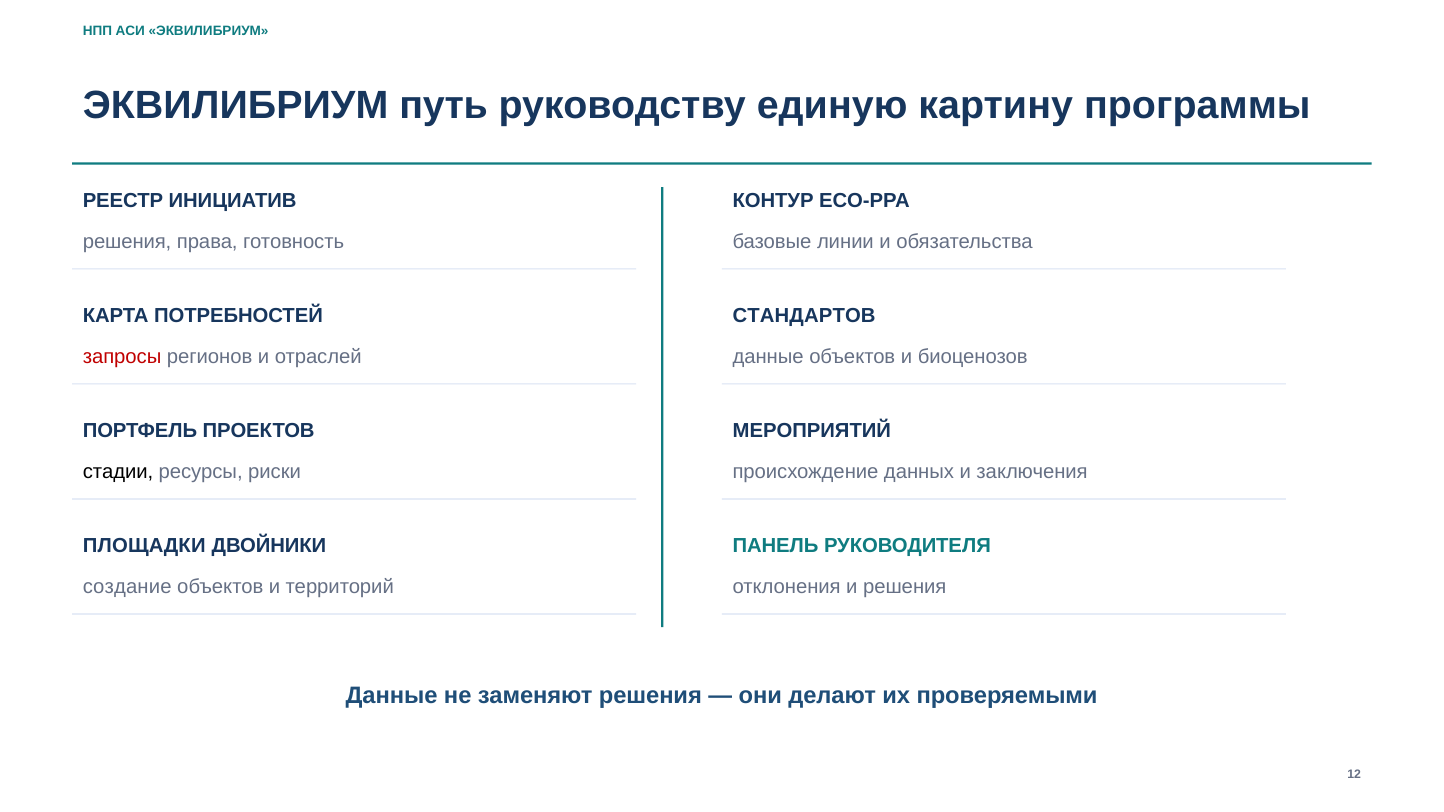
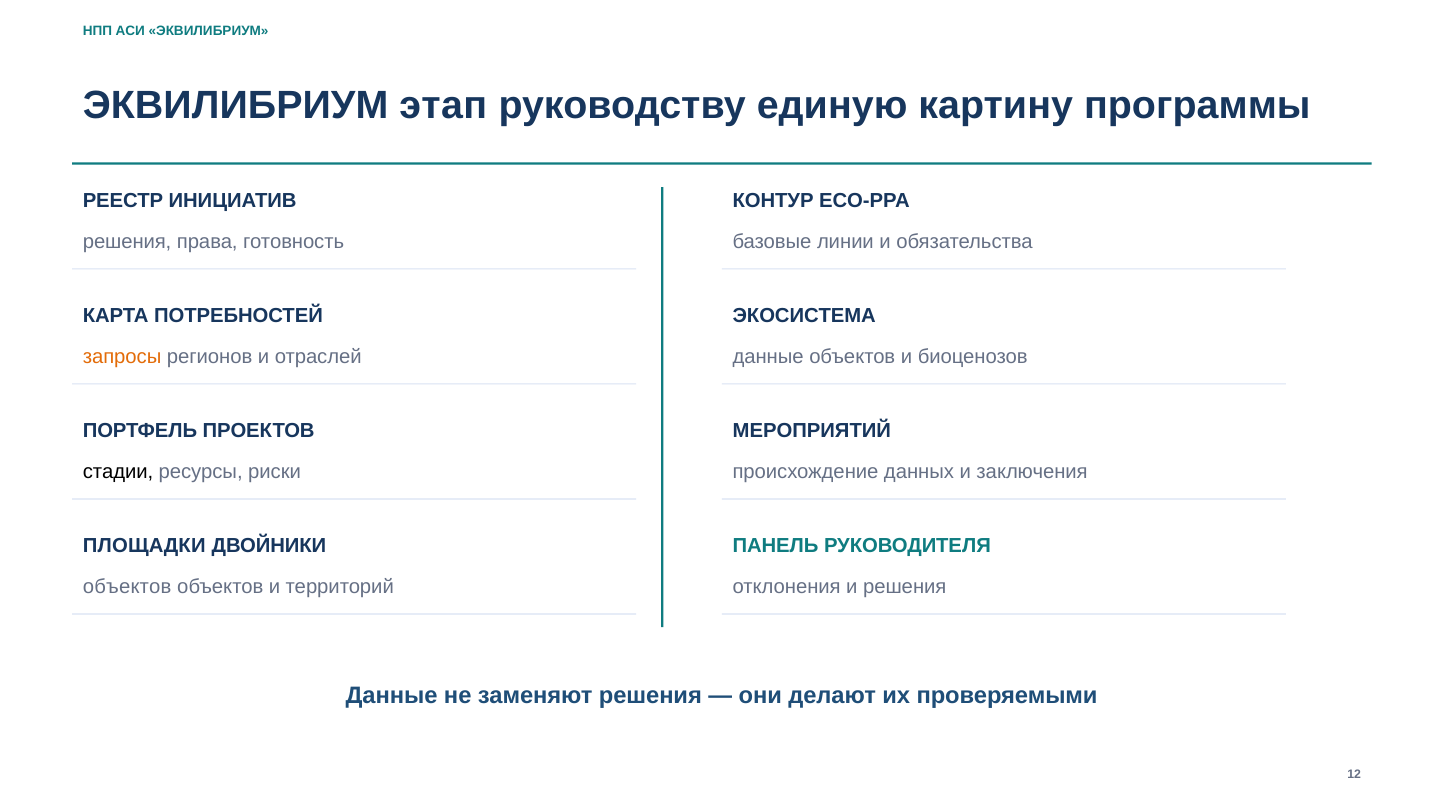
путь: путь -> этап
СТАНДАРТОВ: СТАНДАРТОВ -> ЭКОСИСТЕМА
запросы colour: red -> orange
создание at (127, 587): создание -> объектов
